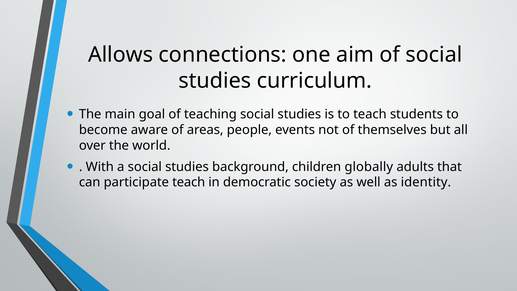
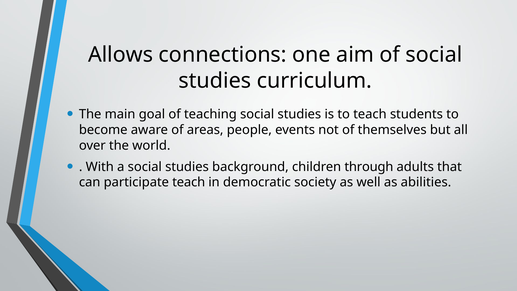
globally: globally -> through
identity: identity -> abilities
